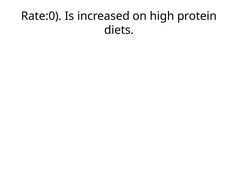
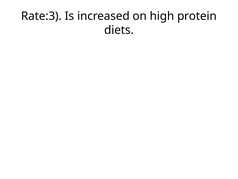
Rate:0: Rate:0 -> Rate:3
